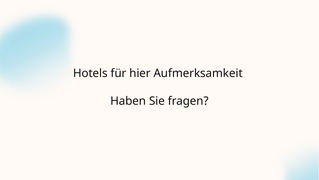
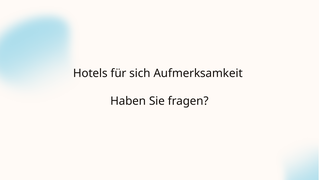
hier: hier -> sich
